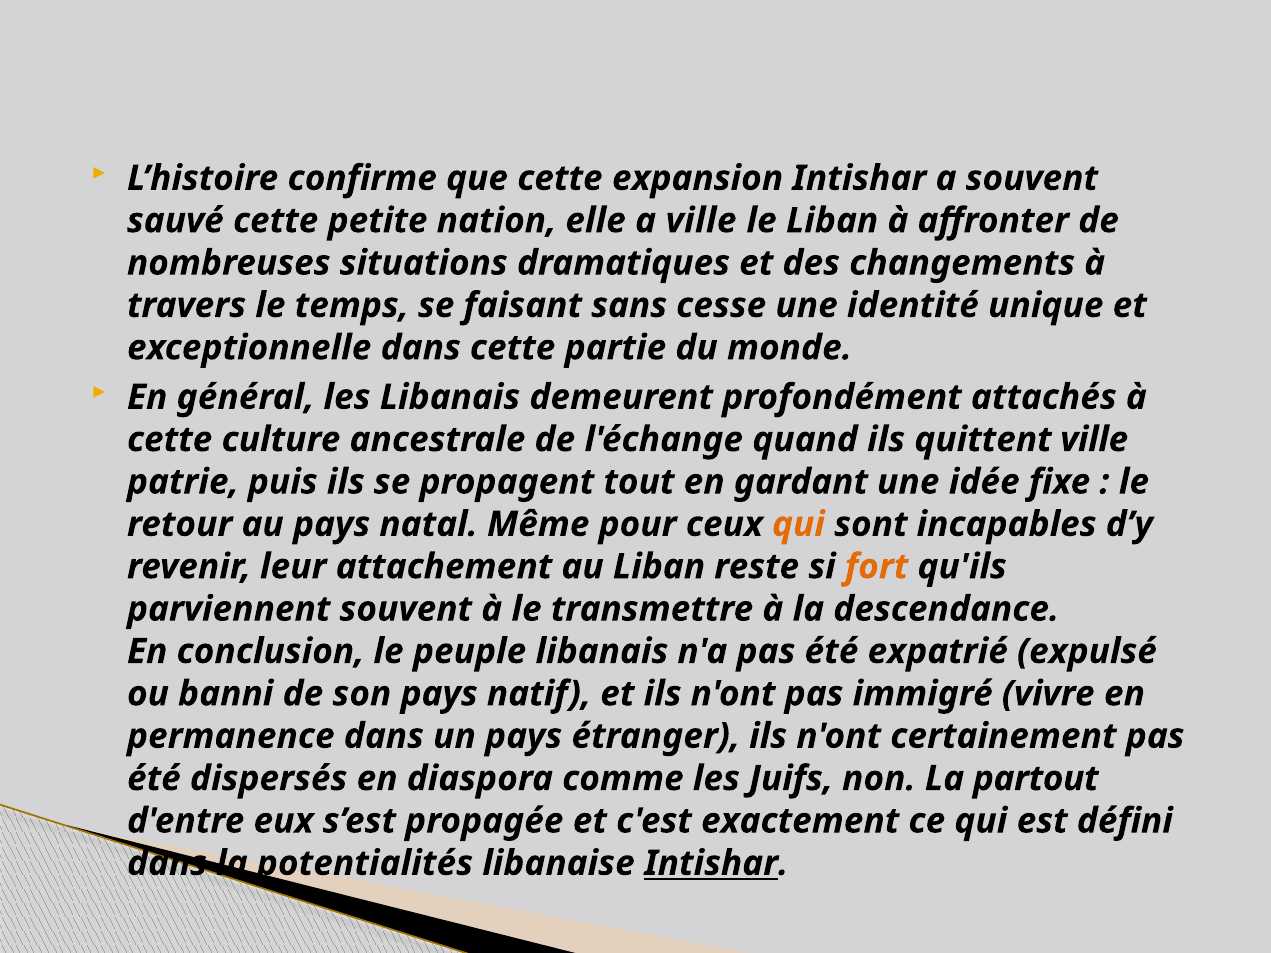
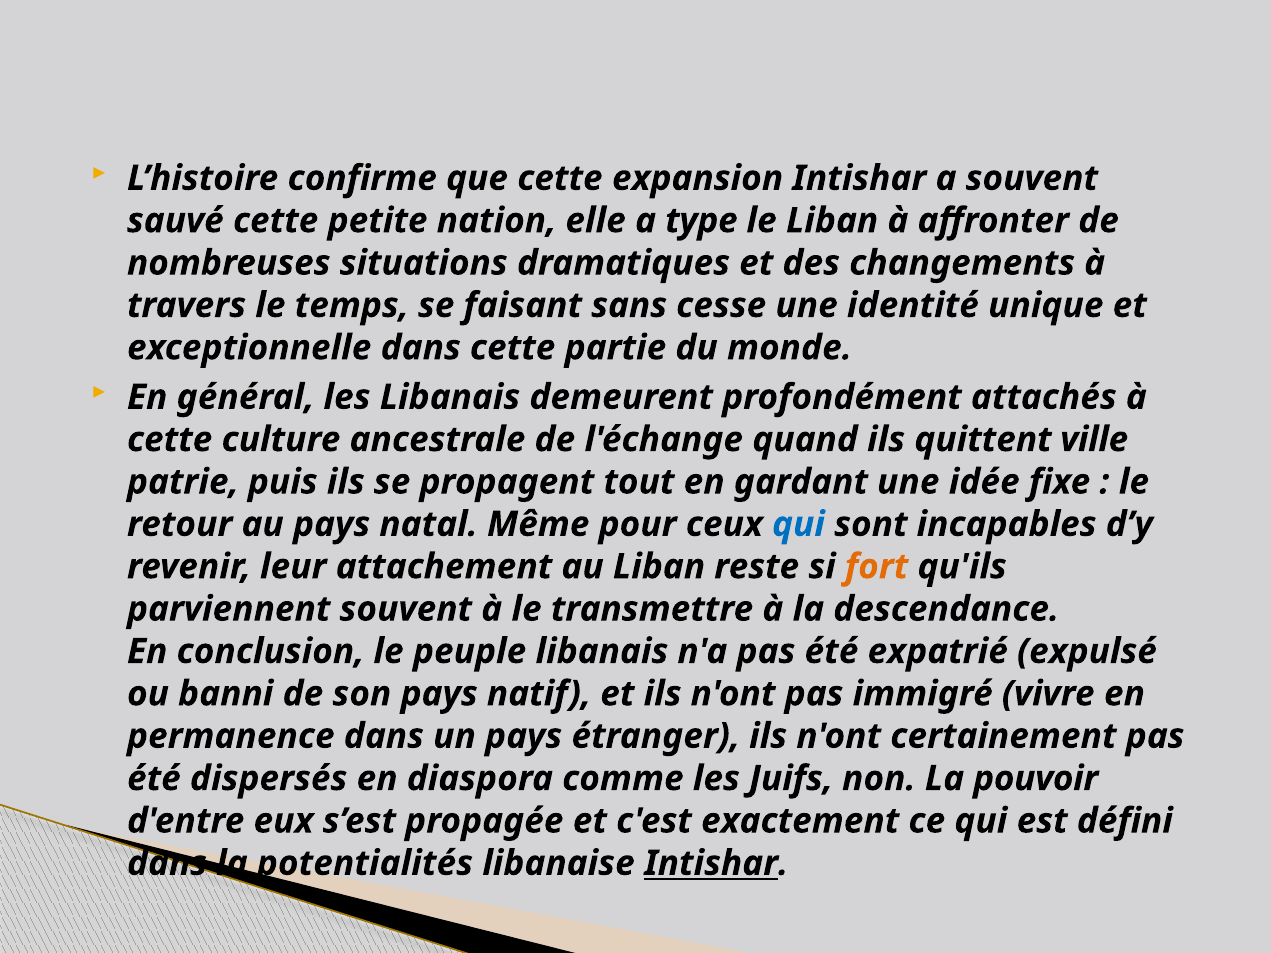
a ville: ville -> type
qui at (798, 524) colour: orange -> blue
partout: partout -> pouvoir
